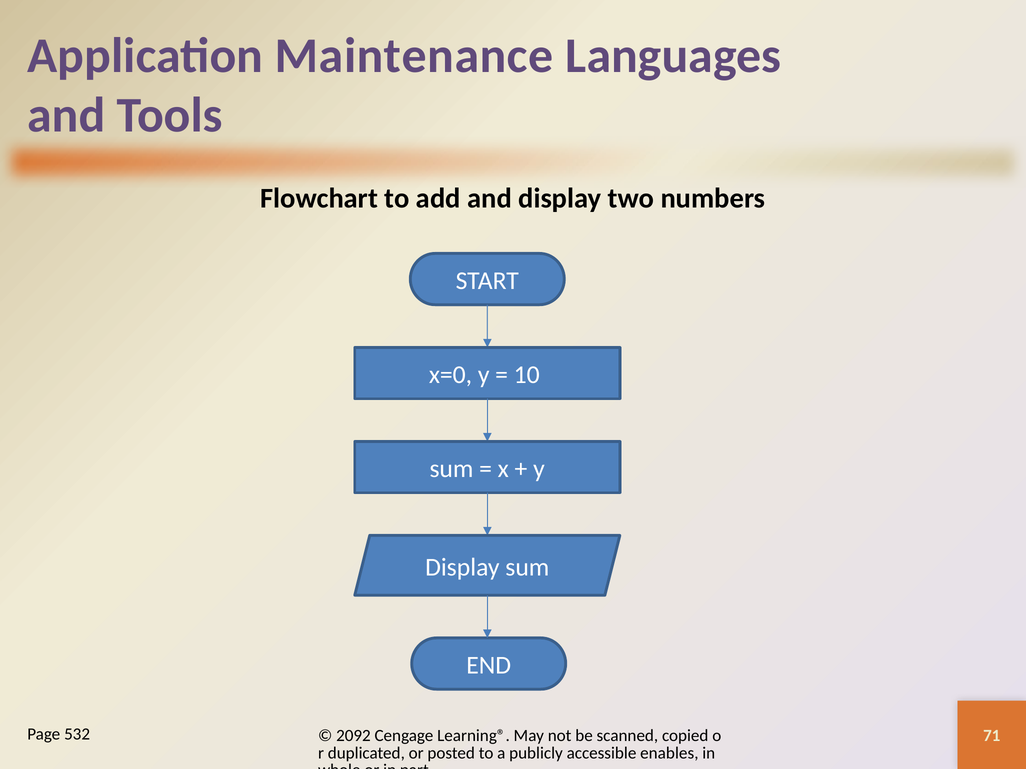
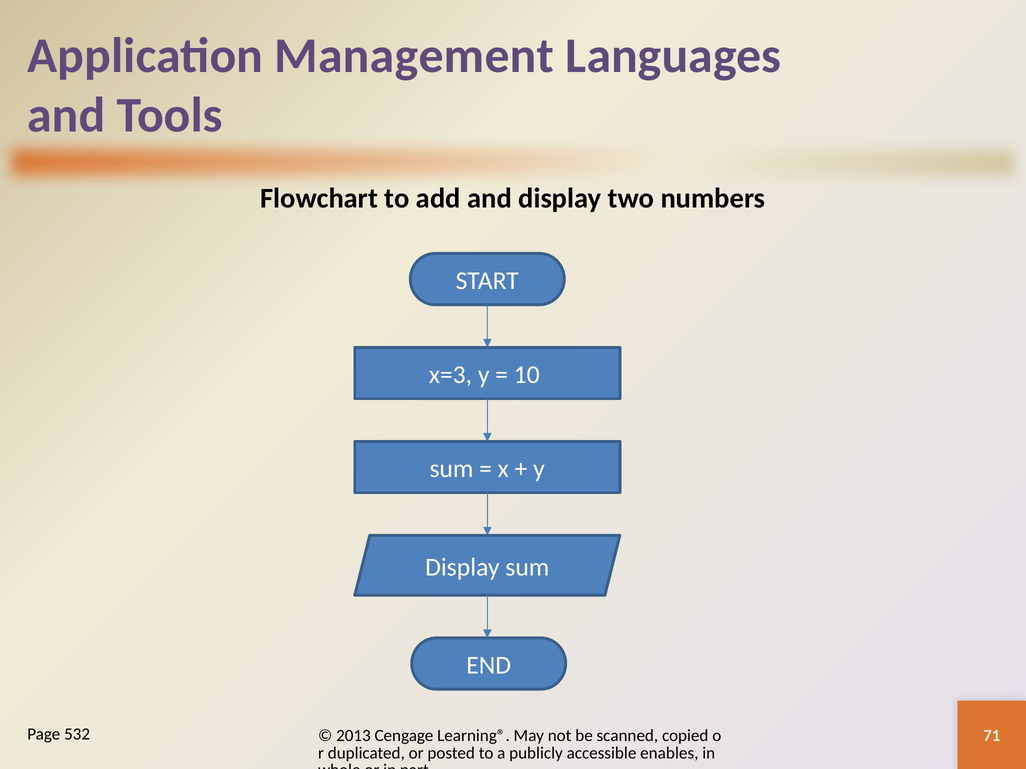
Maintenance: Maintenance -> Management
x=0: x=0 -> x=3
2092: 2092 -> 2013
